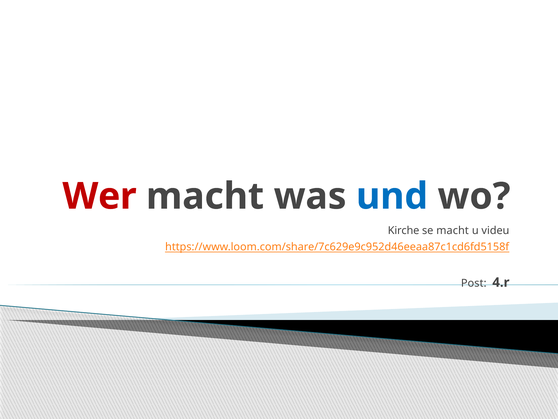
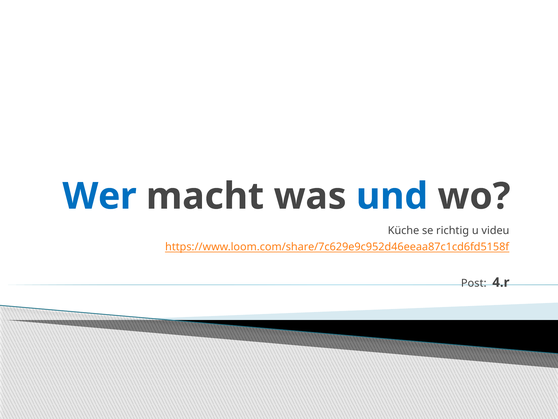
Wer colour: red -> blue
Kirche: Kirche -> Küche
se macht: macht -> richtig
